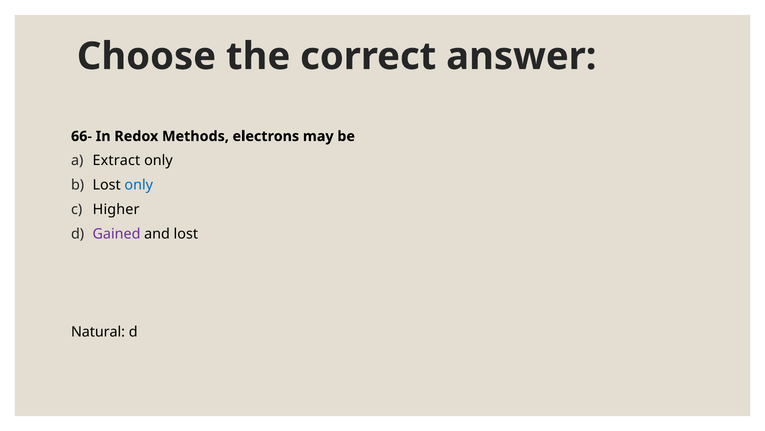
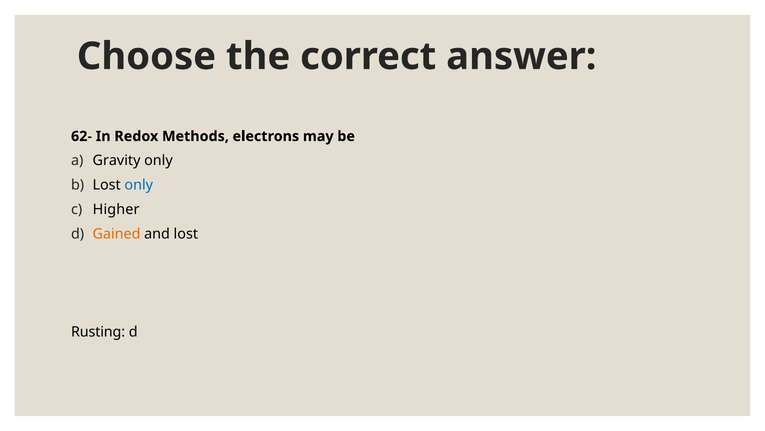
66-: 66- -> 62-
Extract: Extract -> Gravity
Gained colour: purple -> orange
Natural: Natural -> Rusting
